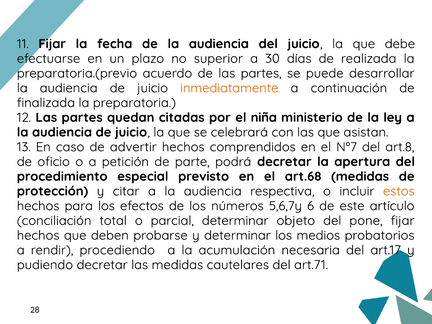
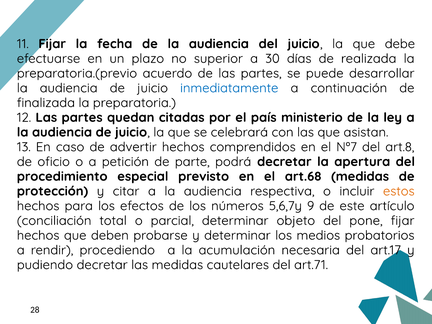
inmediatamente colour: orange -> blue
niña: niña -> país
6: 6 -> 9
